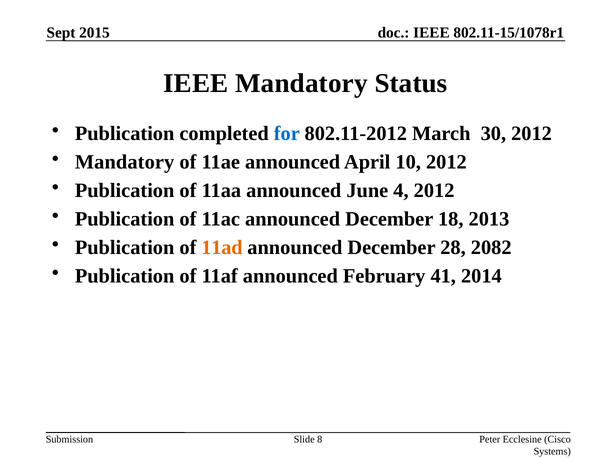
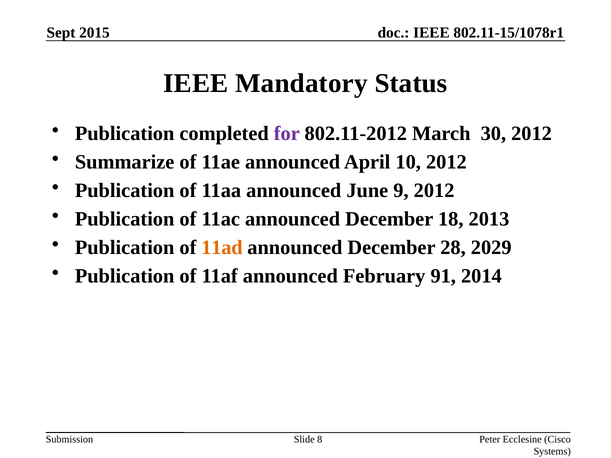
for colour: blue -> purple
Mandatory at (125, 162): Mandatory -> Summarize
4: 4 -> 9
2082: 2082 -> 2029
41: 41 -> 91
